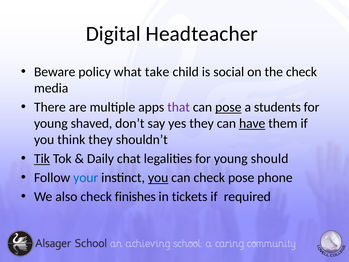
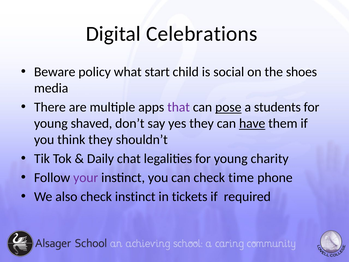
Headteacher: Headteacher -> Celebrations
take: take -> start
the check: check -> shoes
Tik underline: present -> none
should: should -> charity
your colour: blue -> purple
you at (158, 178) underline: present -> none
check pose: pose -> time
check finishes: finishes -> instinct
